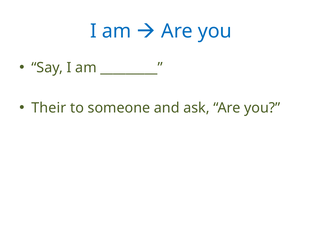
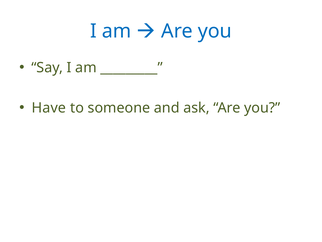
Their: Their -> Have
